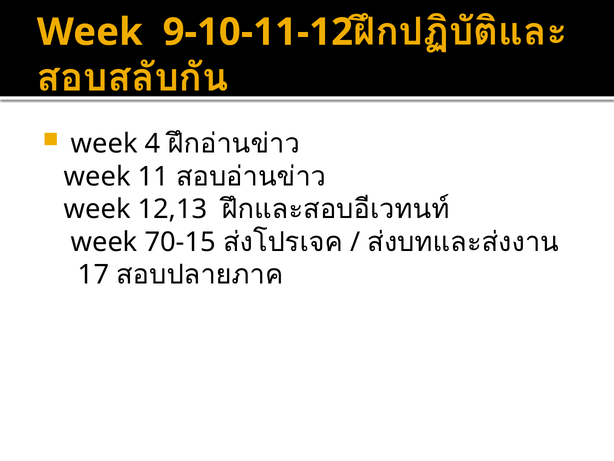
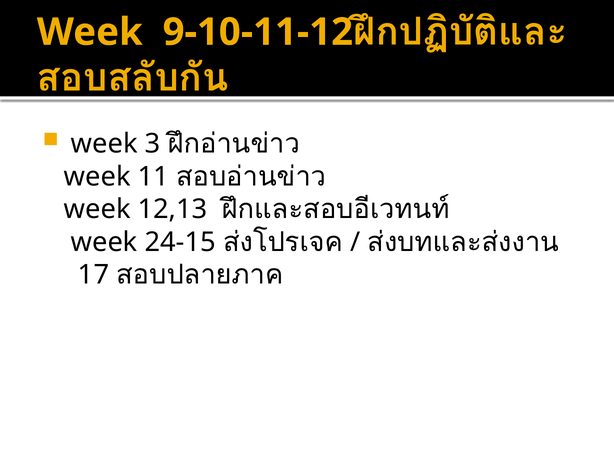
4: 4 -> 3
70-15: 70-15 -> 24-15
